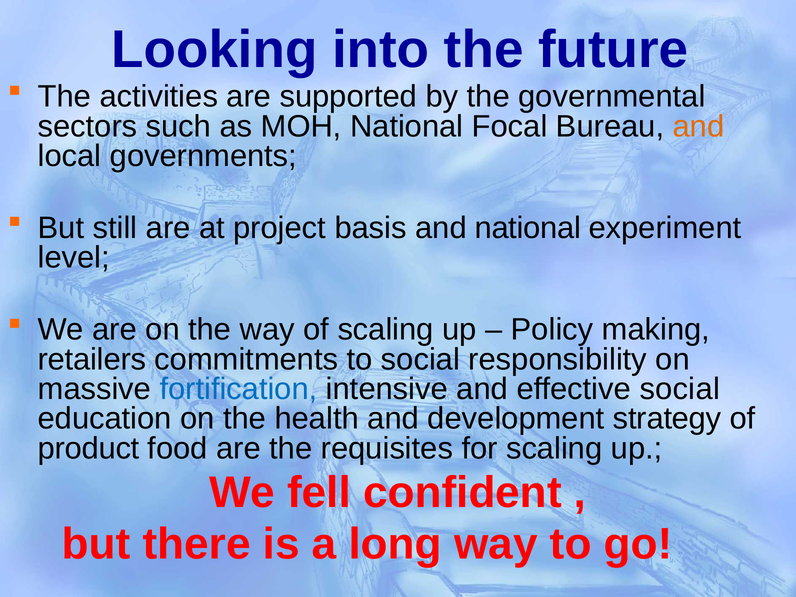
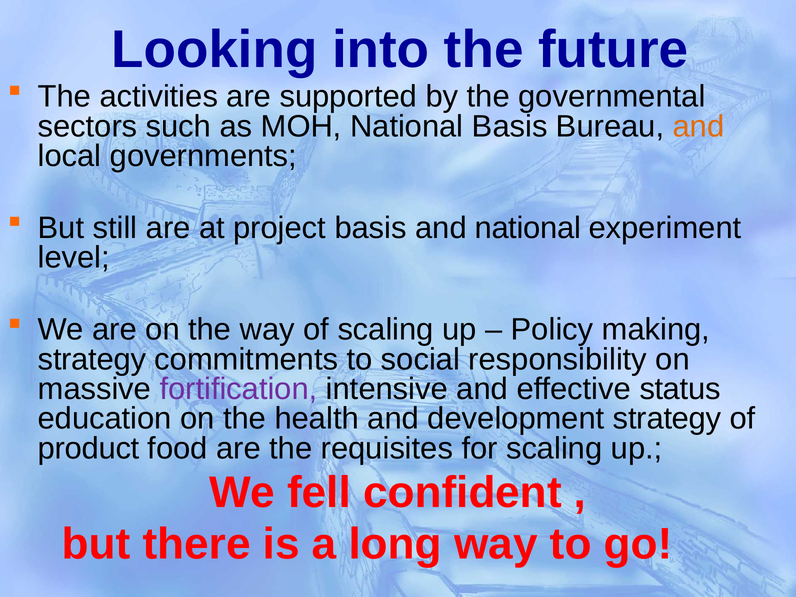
National Focal: Focal -> Basis
retailers at (92, 359): retailers -> strategy
fortification colour: blue -> purple
effective social: social -> status
